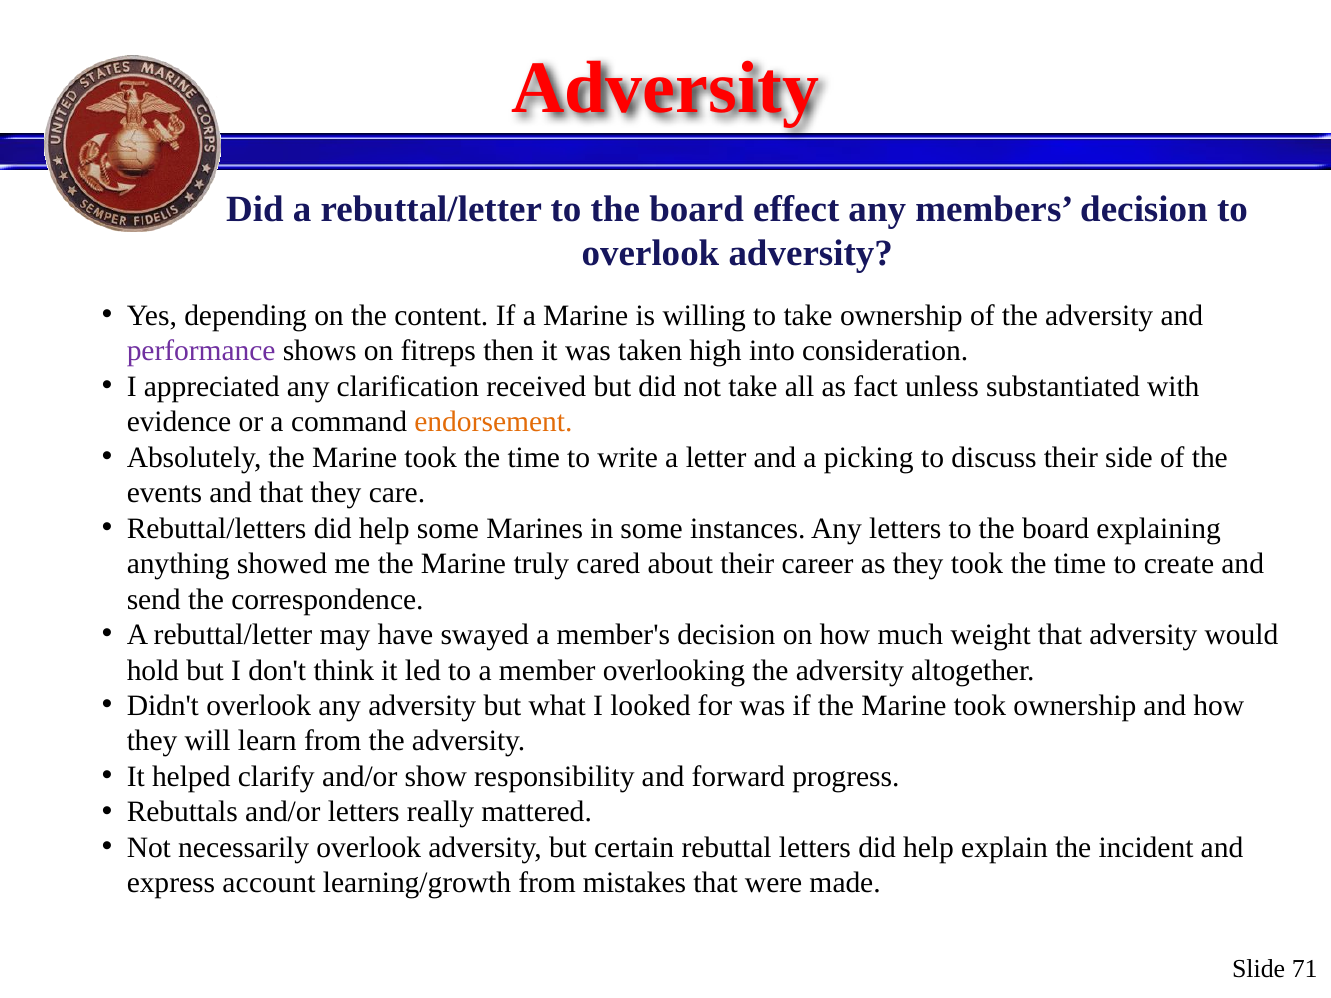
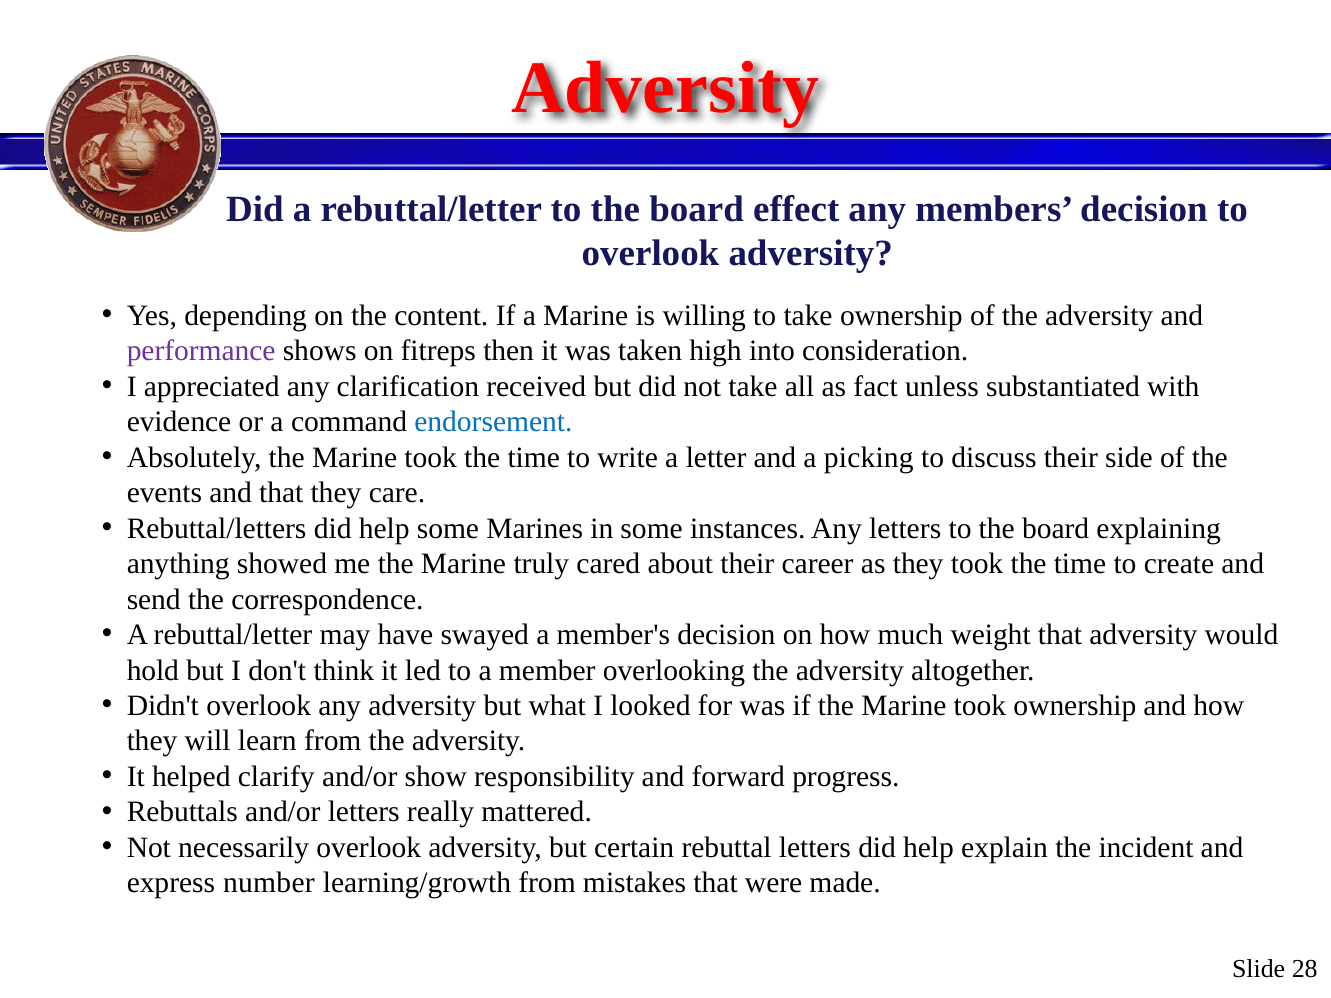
endorsement colour: orange -> blue
account: account -> number
71: 71 -> 28
